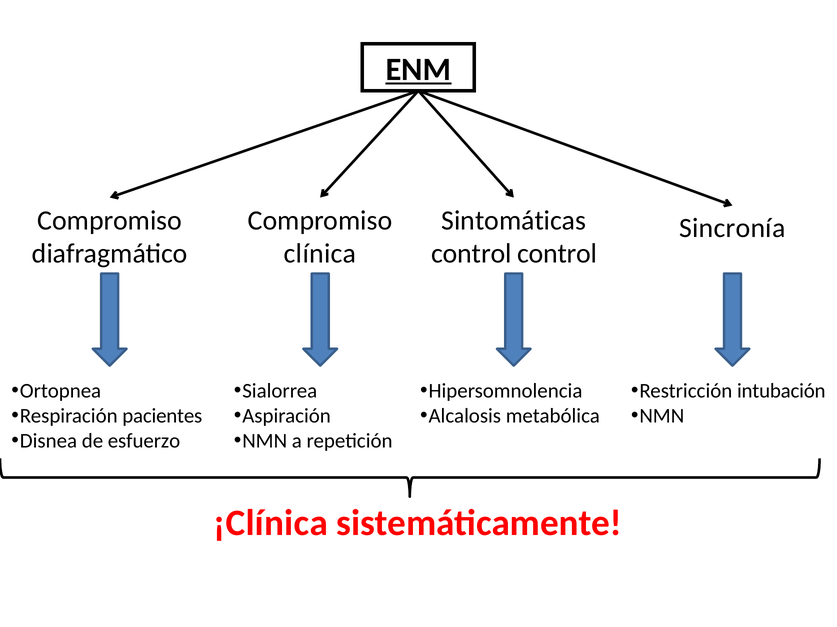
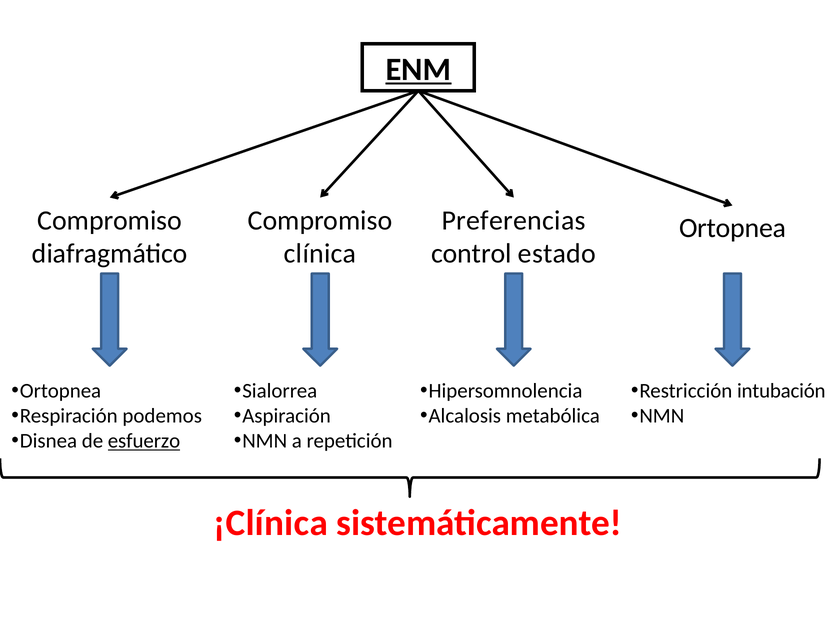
Sintomáticas: Sintomáticas -> Preferencias
Sincronía at (732, 229): Sincronía -> Ortopnea
control control: control -> estado
pacientes: pacientes -> podemos
esfuerzo underline: none -> present
